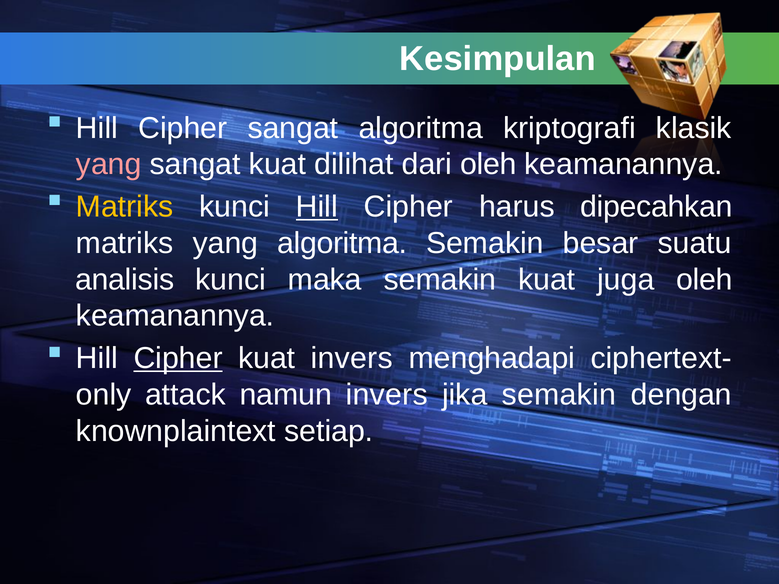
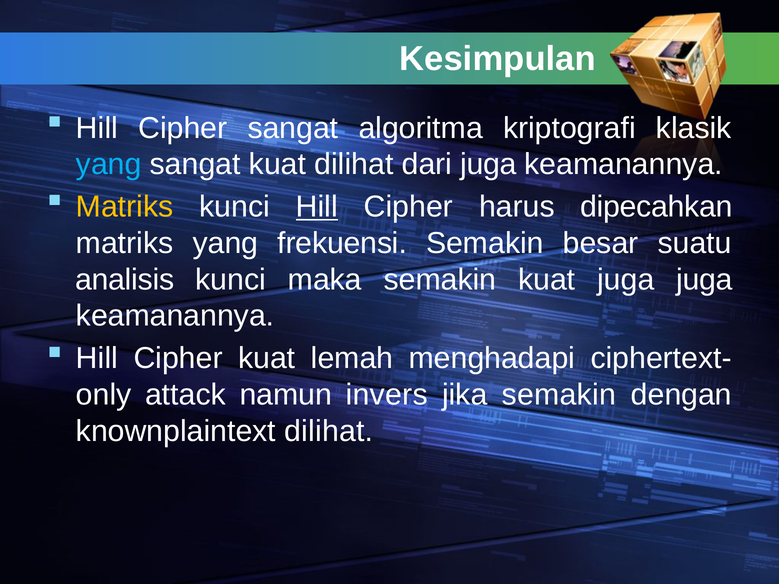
yang at (109, 164) colour: pink -> light blue
dari oleh: oleh -> juga
yang algoritma: algoritma -> frekuensi
juga oleh: oleh -> juga
Cipher at (178, 358) underline: present -> none
kuat invers: invers -> lemah
knownplaintext setiap: setiap -> dilihat
